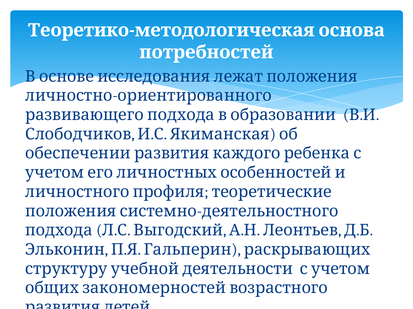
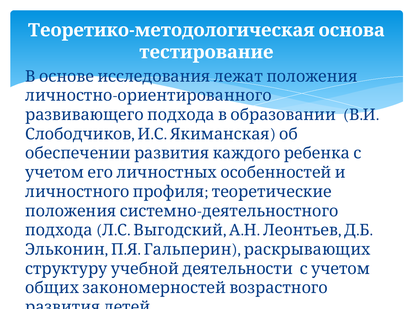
потребностей: потребностей -> тестирование
